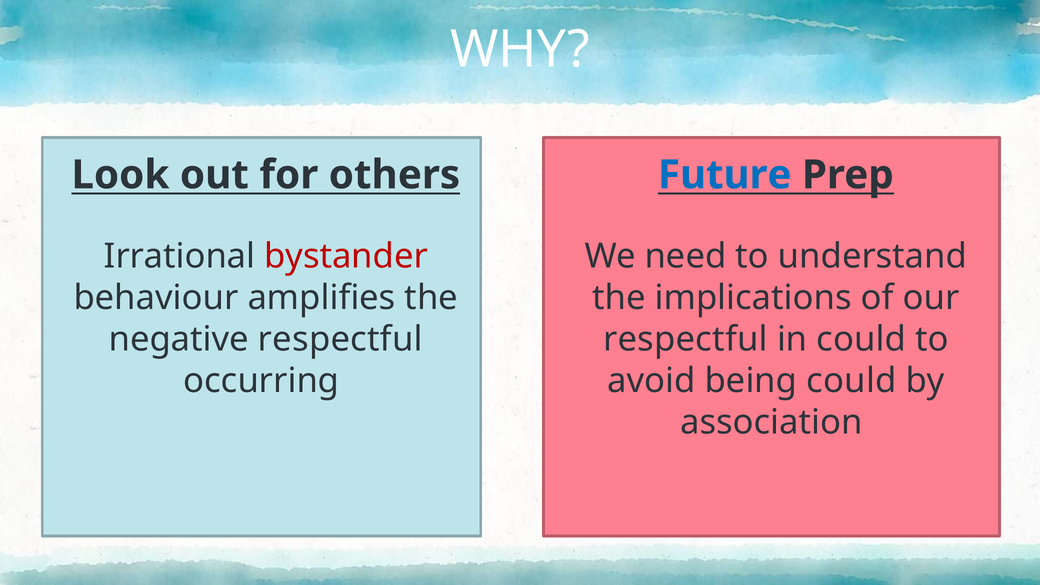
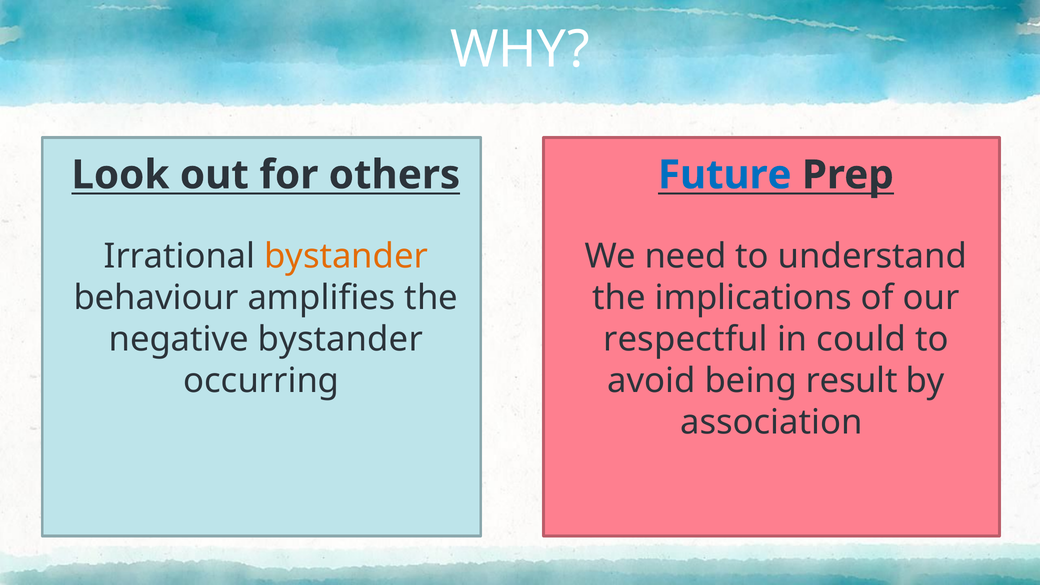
bystander at (346, 256) colour: red -> orange
negative respectful: respectful -> bystander
being could: could -> result
